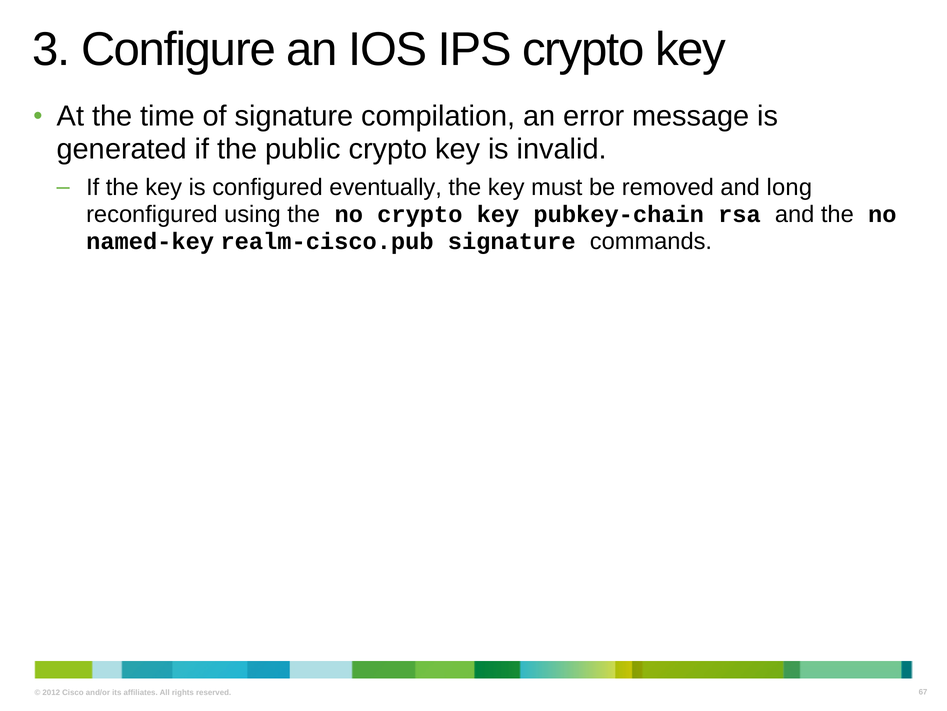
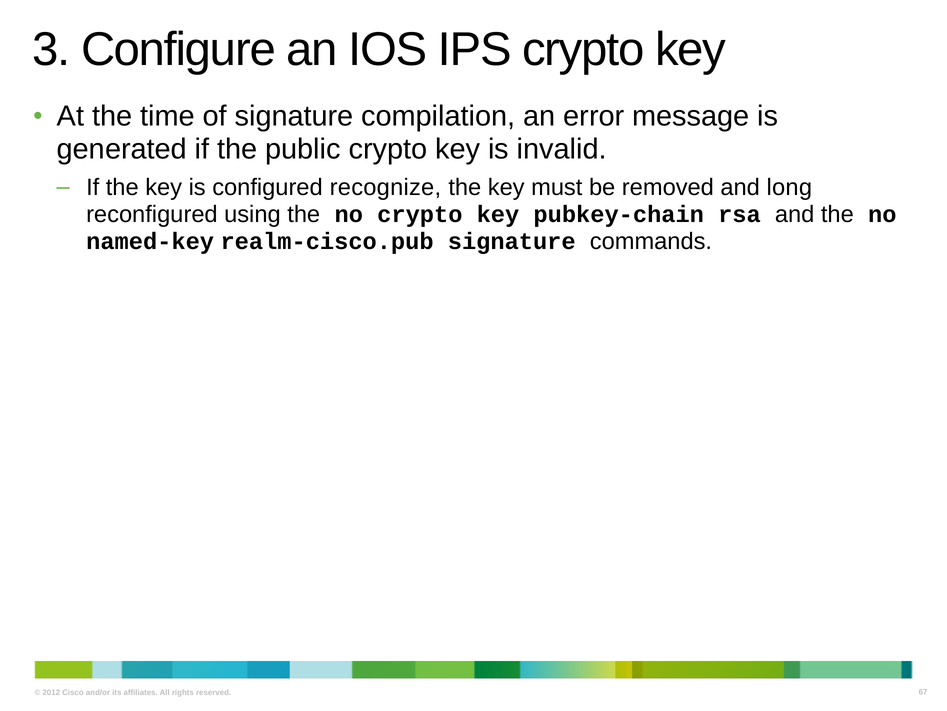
eventually: eventually -> recognize
